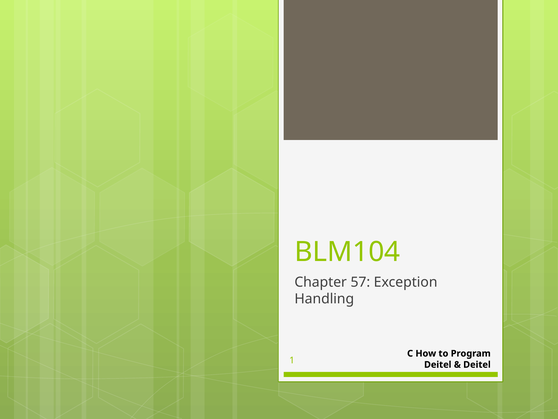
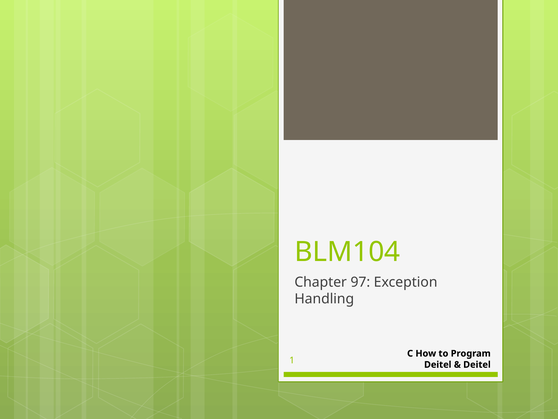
57: 57 -> 97
